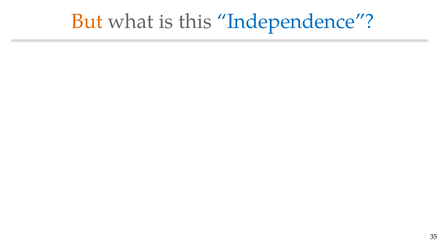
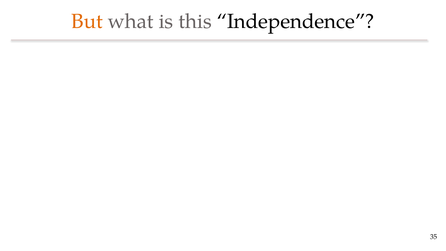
Independence colour: blue -> black
